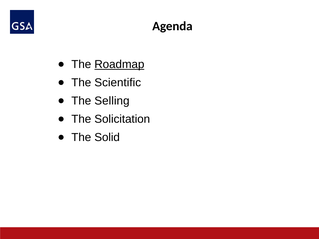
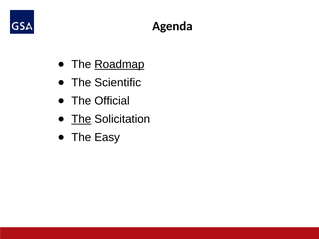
Selling: Selling -> Official
The at (81, 119) underline: none -> present
Solid: Solid -> Easy
